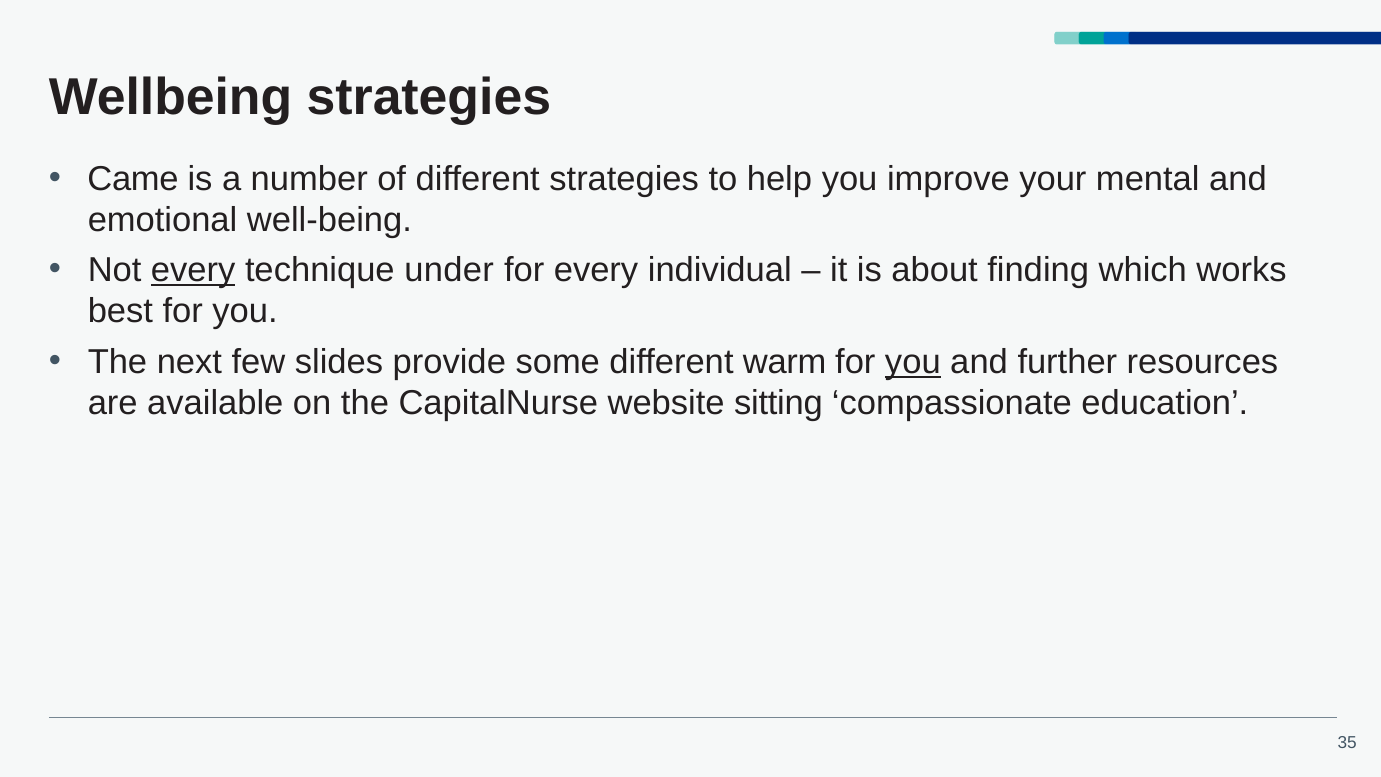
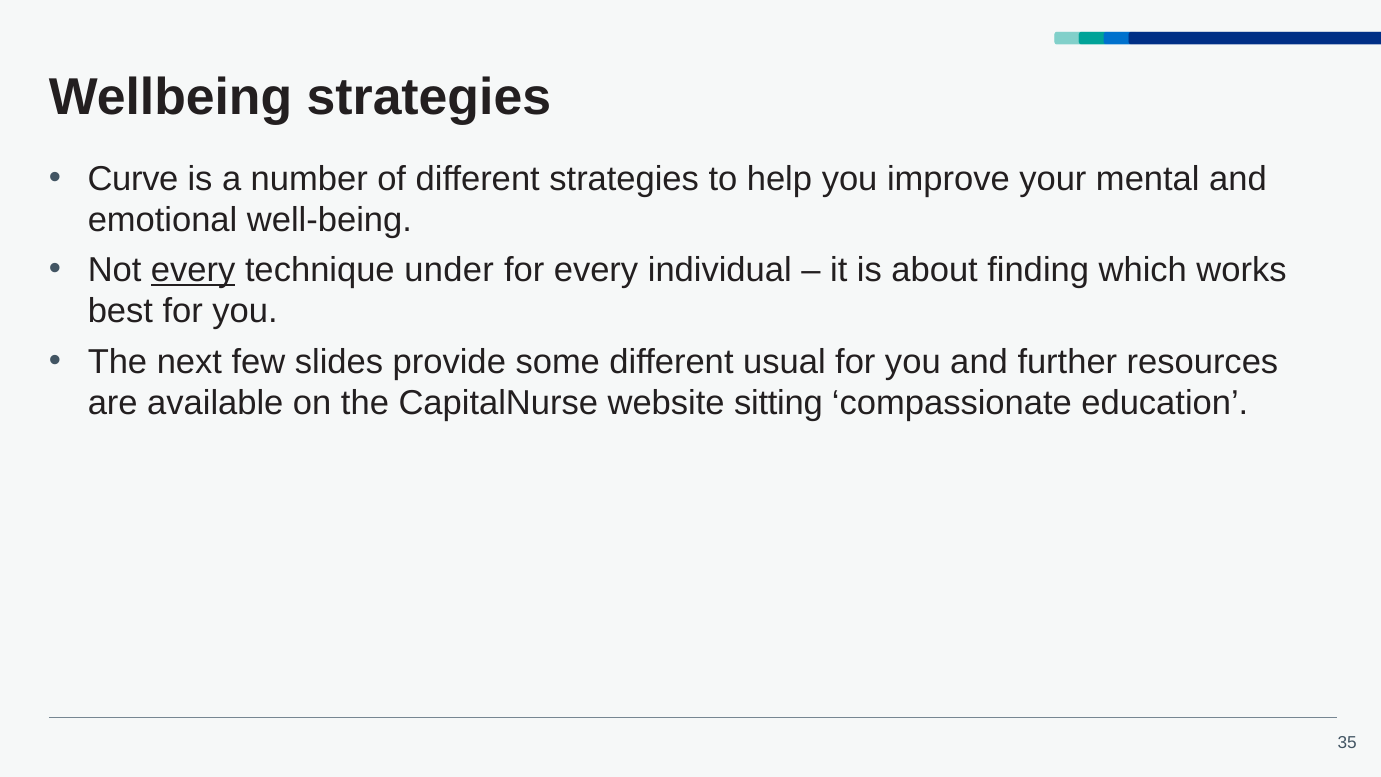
Came: Came -> Curve
warm: warm -> usual
you at (913, 362) underline: present -> none
